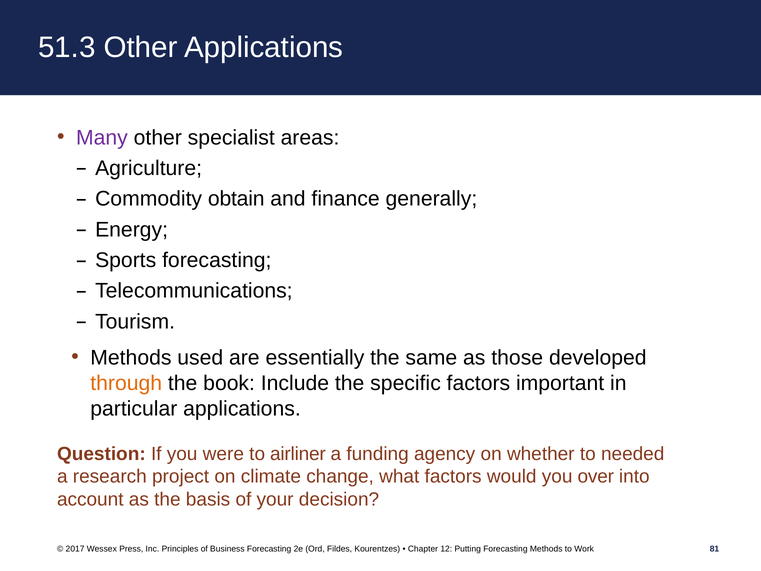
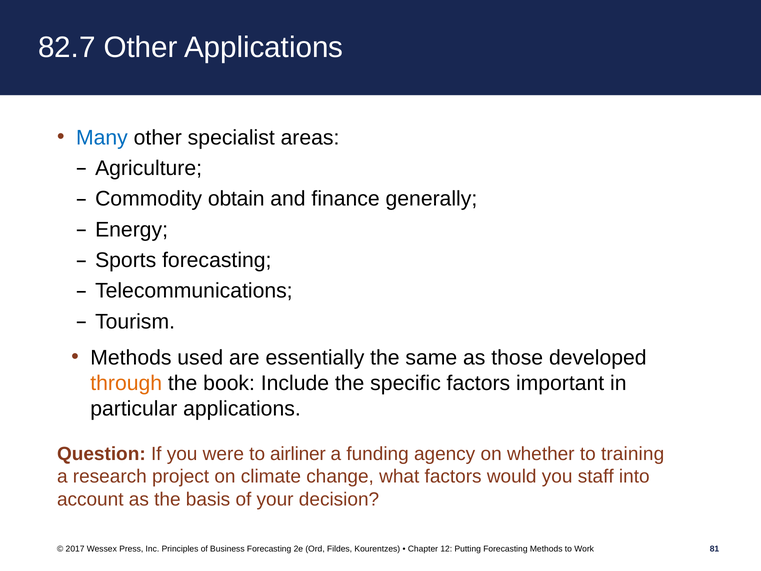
51.3: 51.3 -> 82.7
Many colour: purple -> blue
needed: needed -> training
over: over -> staff
